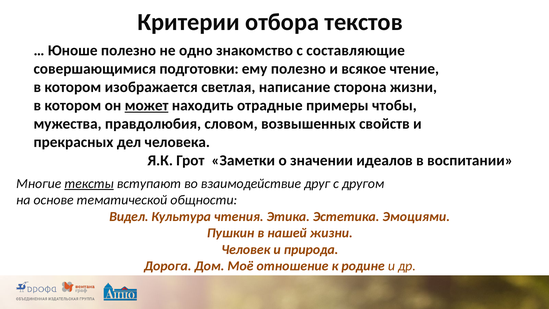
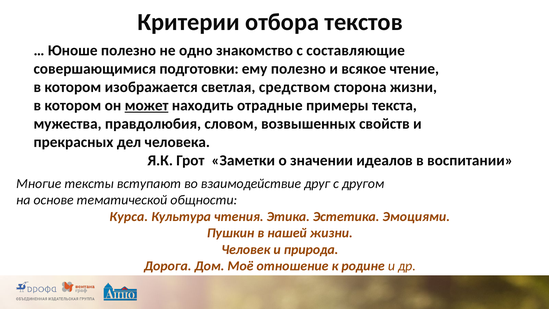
написание: написание -> средством
чтобы: чтобы -> текста
тексты underline: present -> none
Видел: Видел -> Курса
